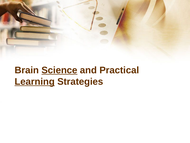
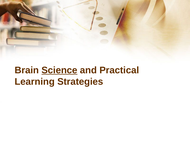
Learning underline: present -> none
